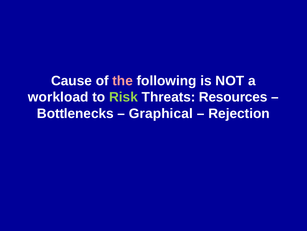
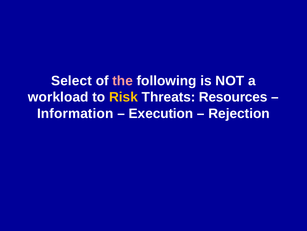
Cause: Cause -> Select
Risk colour: light green -> yellow
Bottlenecks: Bottlenecks -> Information
Graphical: Graphical -> Execution
